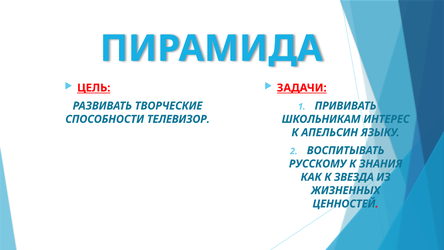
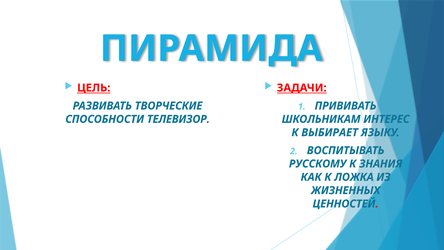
АПЕЛЬСИН: АПЕЛЬСИН -> ВЫБИРАЕТ
ЗВЕЗДА: ЗВЕЗДА -> ЛОЖКА
